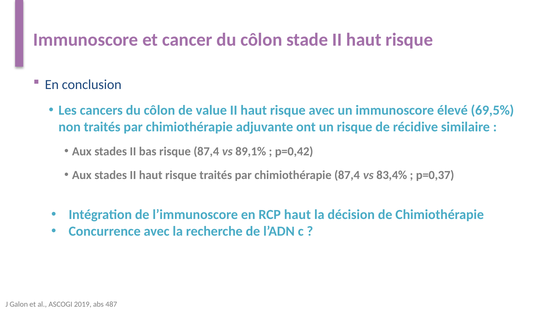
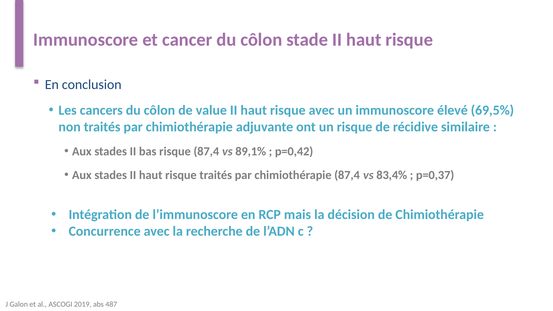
RCP haut: haut -> mais
